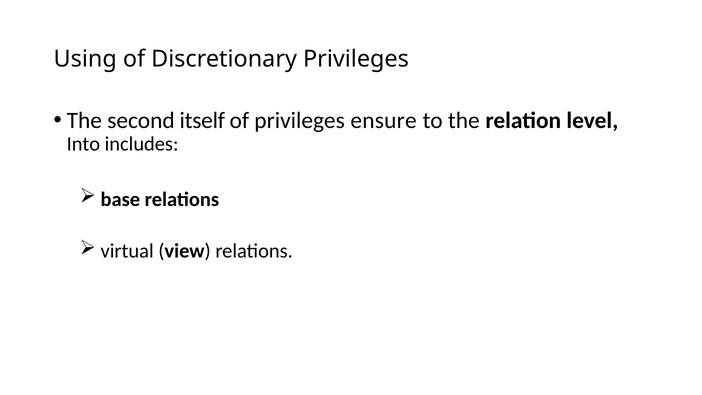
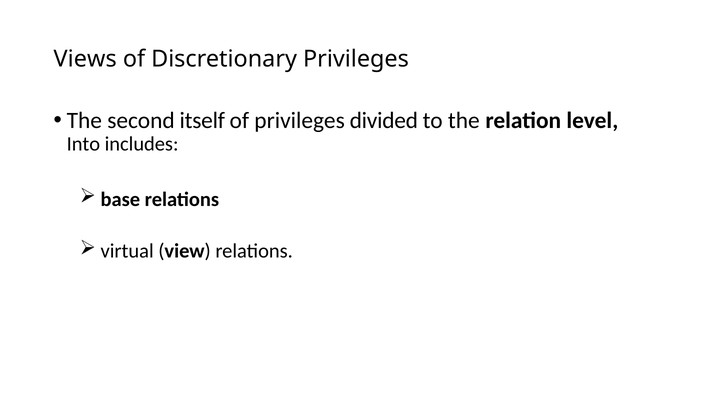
Using: Using -> Views
ensure: ensure -> divided
